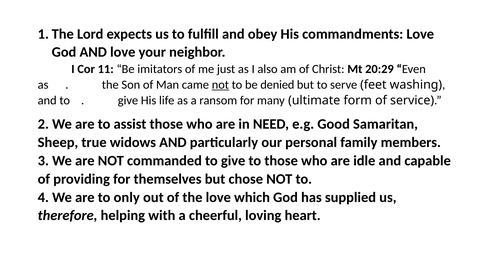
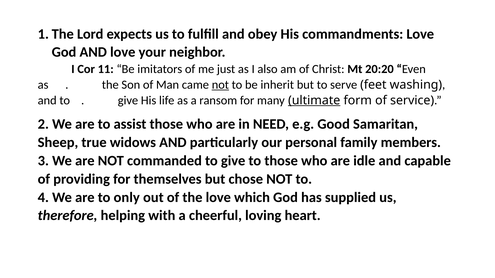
20:29: 20:29 -> 20:20
denied: denied -> inherit
ultimate underline: none -> present
